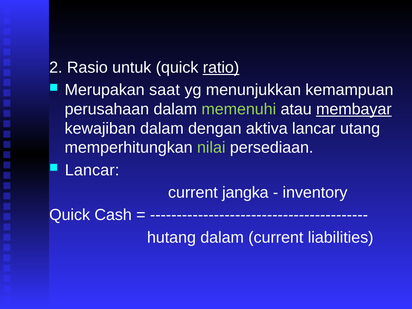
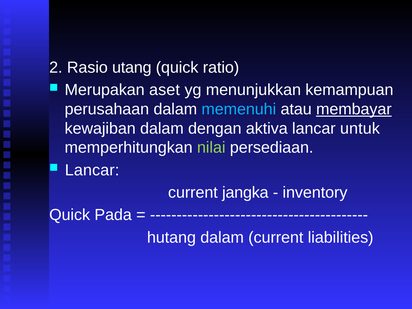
untuk: untuk -> utang
ratio underline: present -> none
saat: saat -> aset
memenuhi colour: light green -> light blue
utang: utang -> untuk
Cash: Cash -> Pada
